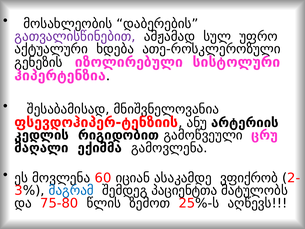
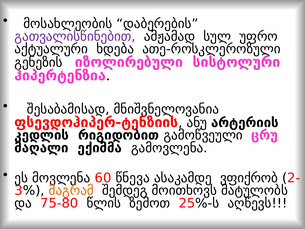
იციან: იციან -> წნევა
მაგრამ colour: blue -> orange
პაციენტთა: პაციენტთა -> მოითხოვს
